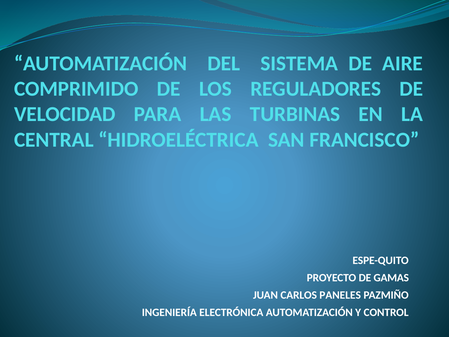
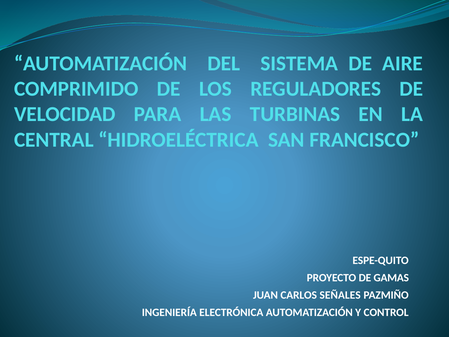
PANELES: PANELES -> SEÑALES
